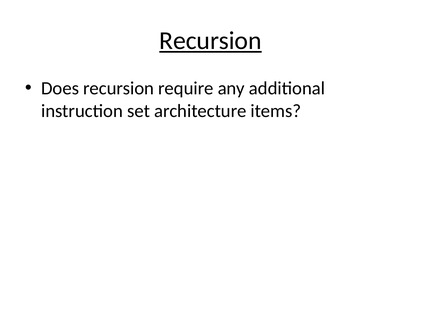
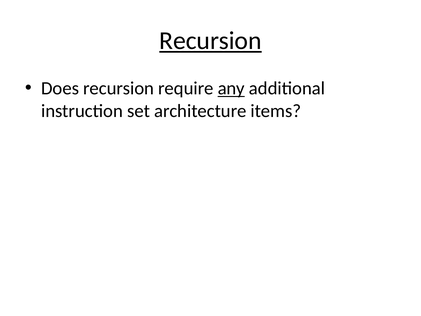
any underline: none -> present
